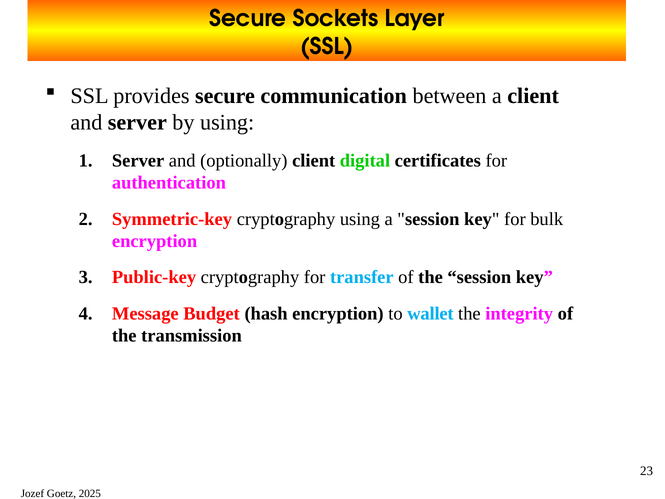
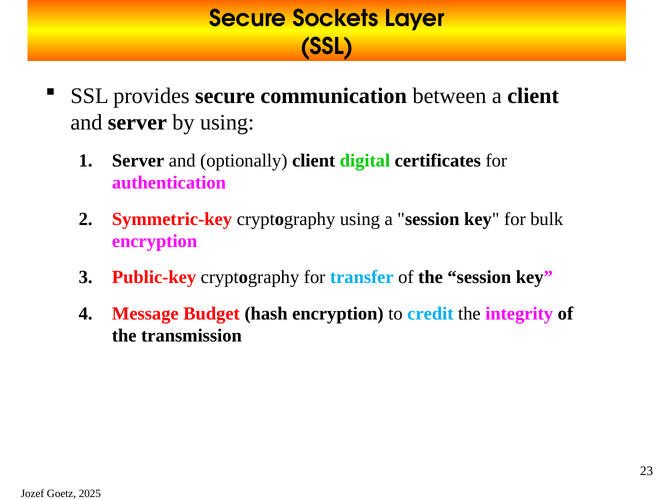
wallet: wallet -> credit
